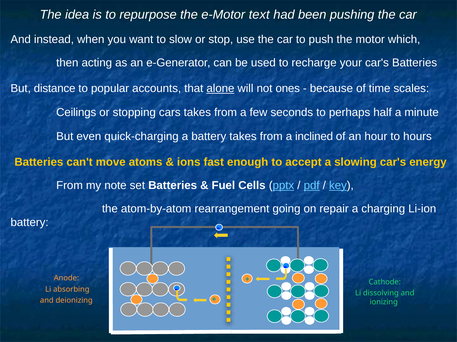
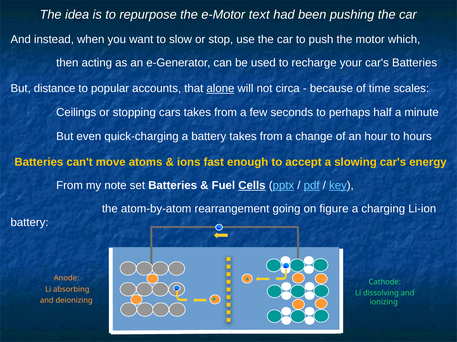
ones: ones -> circa
inclined: inclined -> change
Cells underline: none -> present
repair: repair -> figure
